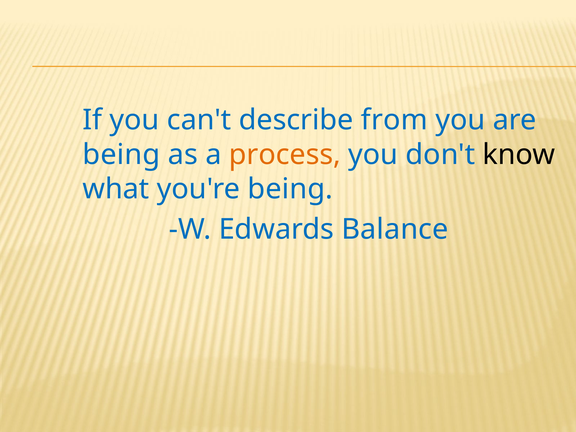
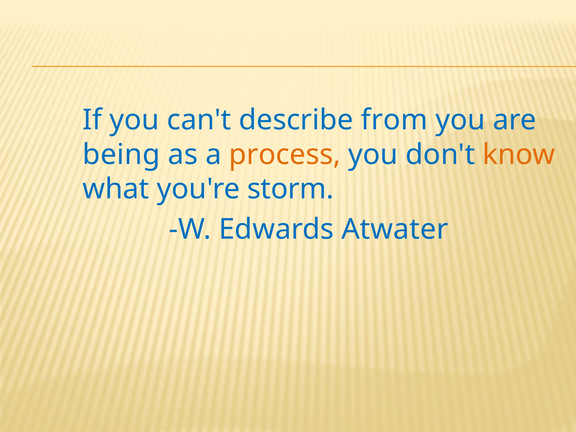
know colour: black -> orange
you're being: being -> storm
Balance: Balance -> Atwater
